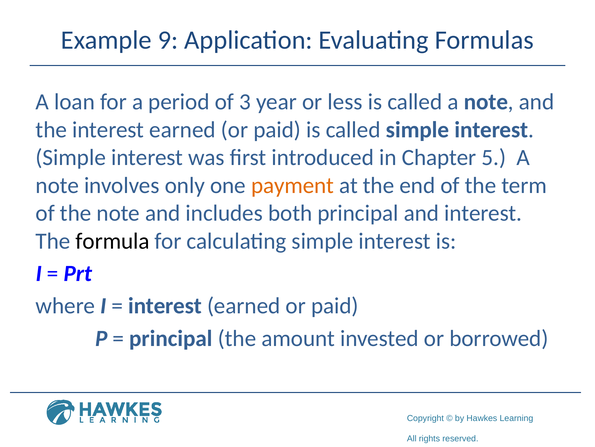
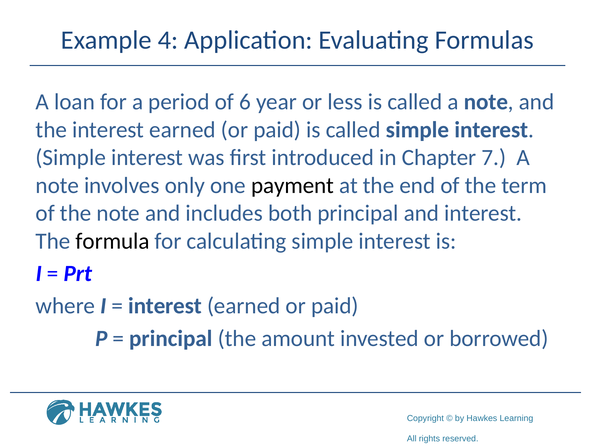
9: 9 -> 4
3: 3 -> 6
5: 5 -> 7
payment colour: orange -> black
